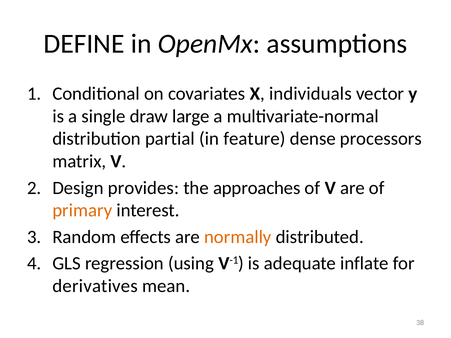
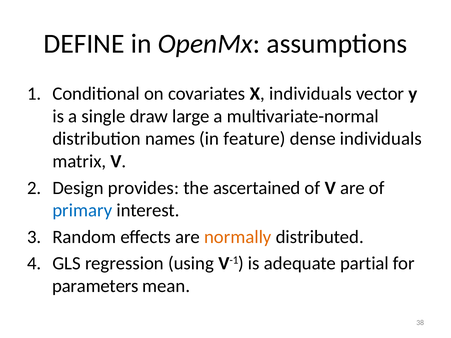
partial: partial -> names
dense processors: processors -> individuals
approaches: approaches -> ascertained
primary colour: orange -> blue
inflate: inflate -> partial
derivatives: derivatives -> parameters
